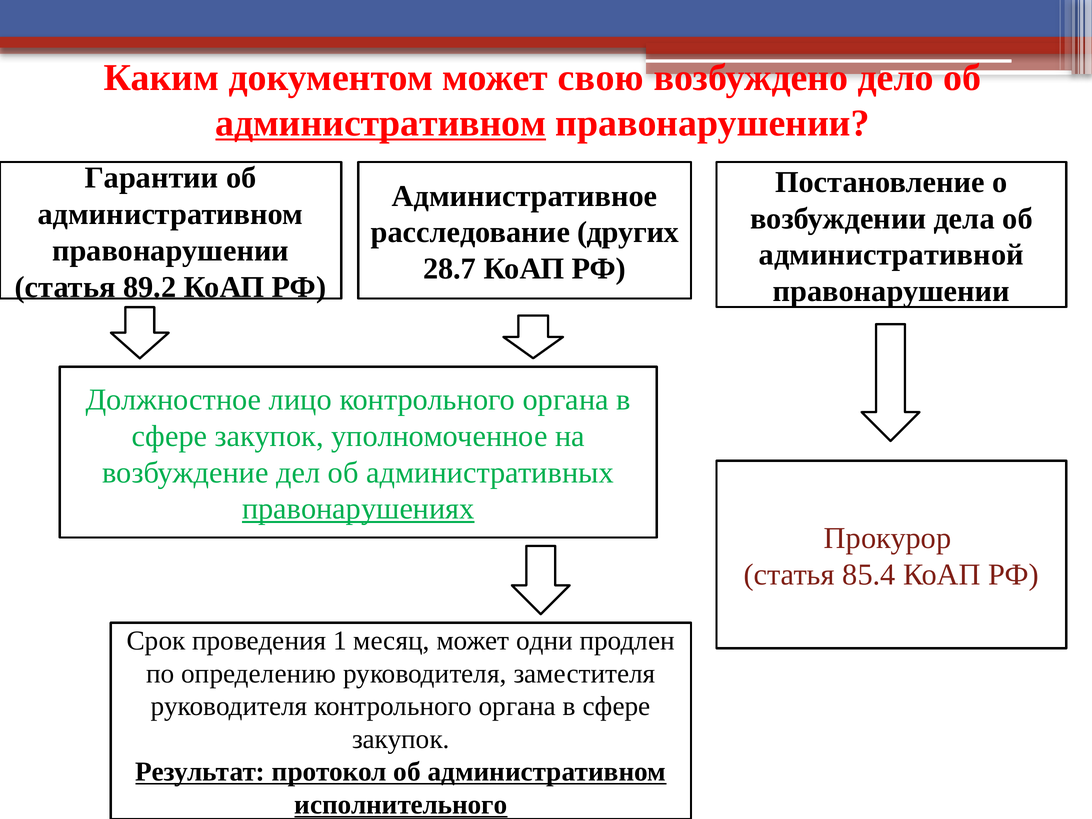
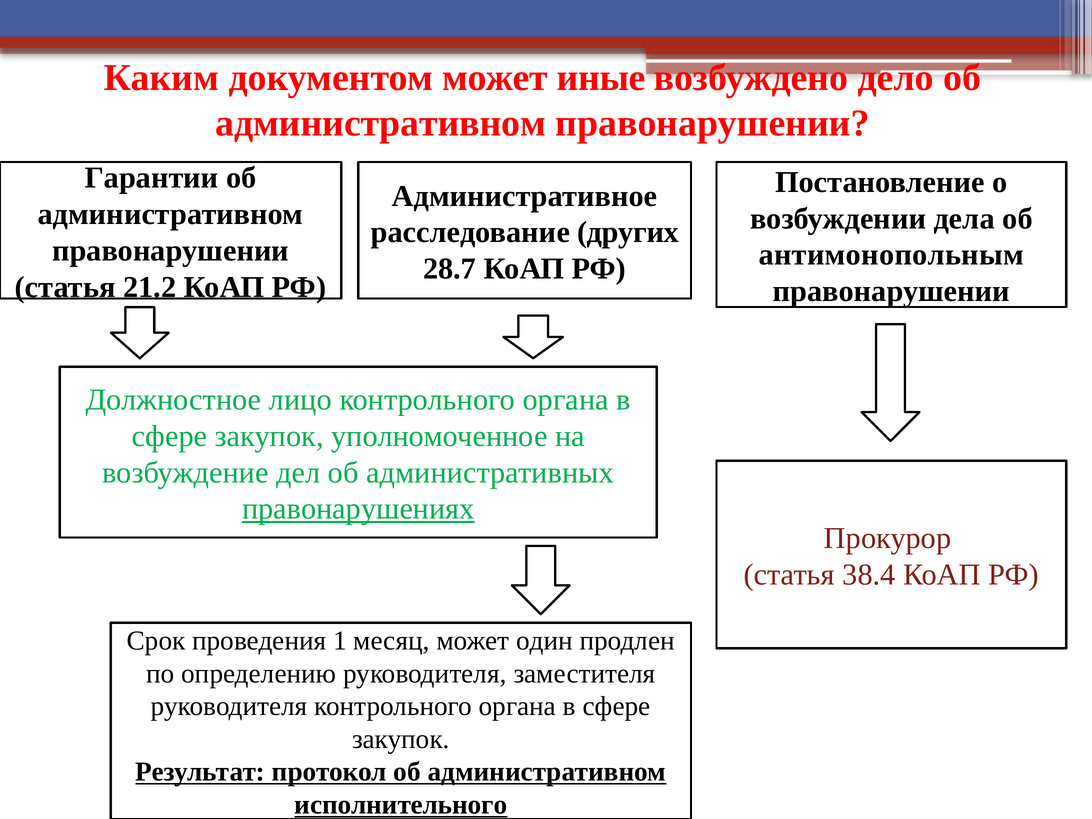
свою: свою -> иные
административном at (381, 123) underline: present -> none
административной: административной -> антимонопольным
89.2: 89.2 -> 21.2
85.4: 85.4 -> 38.4
одни: одни -> один
